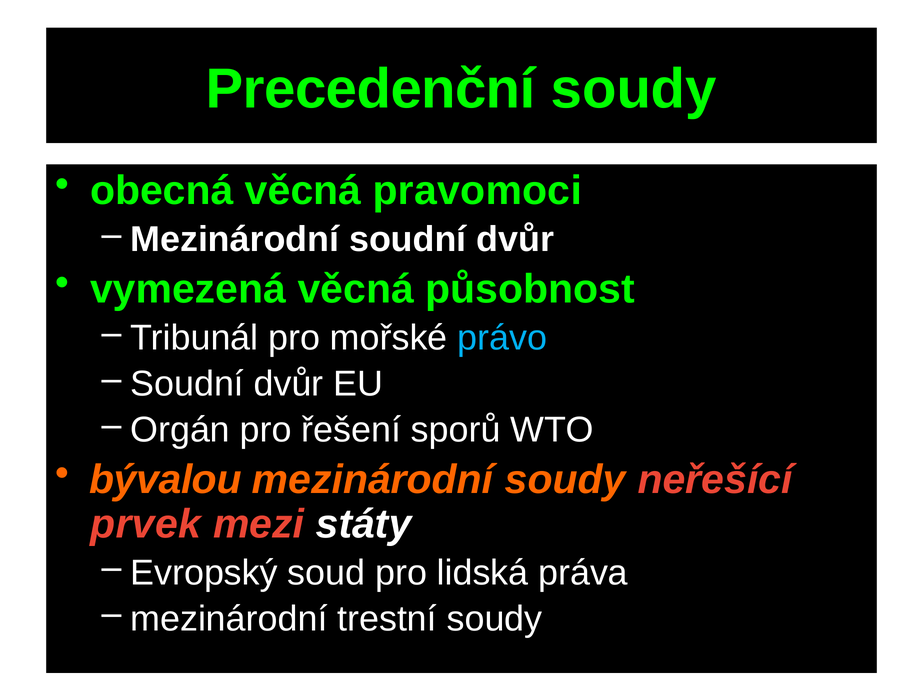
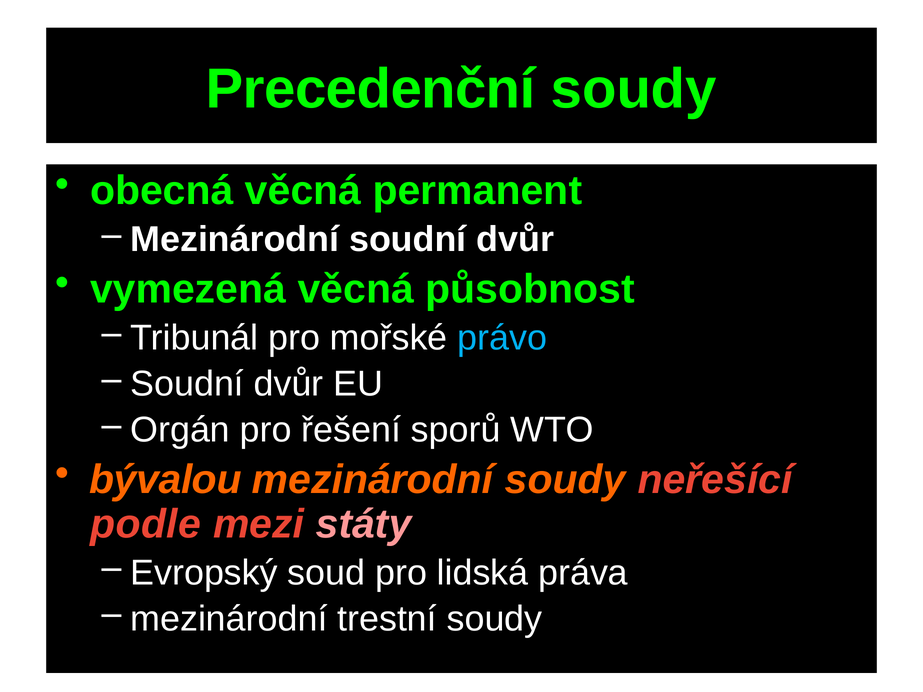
pravomoci: pravomoci -> permanent
prvek: prvek -> podle
státy colour: white -> pink
